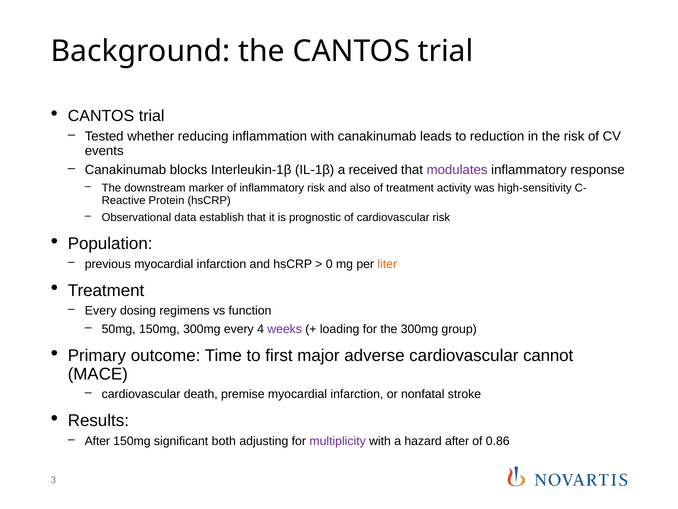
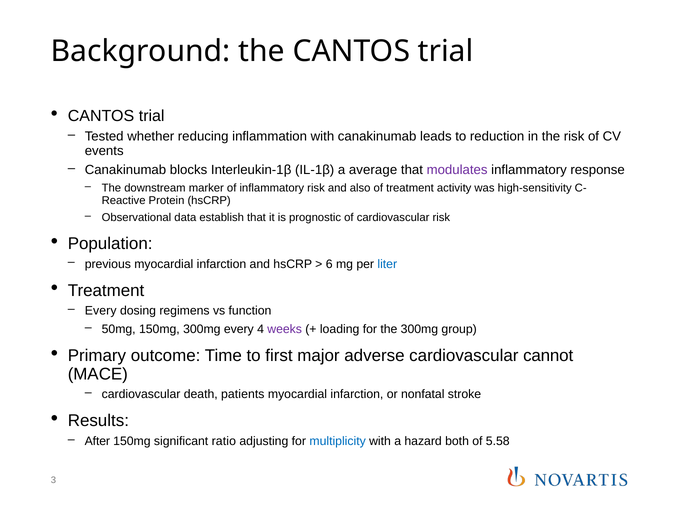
received: received -> average
0: 0 -> 6
liter colour: orange -> blue
premise: premise -> patients
both: both -> ratio
multiplicity colour: purple -> blue
hazard after: after -> both
0.86: 0.86 -> 5.58
